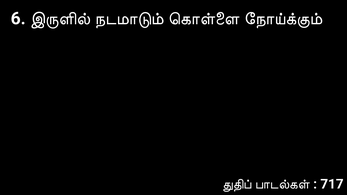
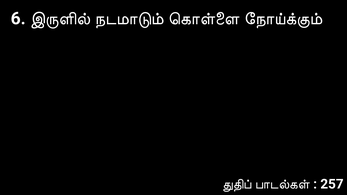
717: 717 -> 257
